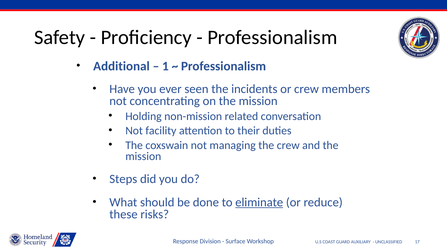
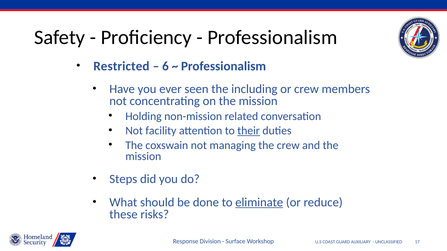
Additional: Additional -> Restricted
1: 1 -> 6
incidents: incidents -> including
their underline: none -> present
